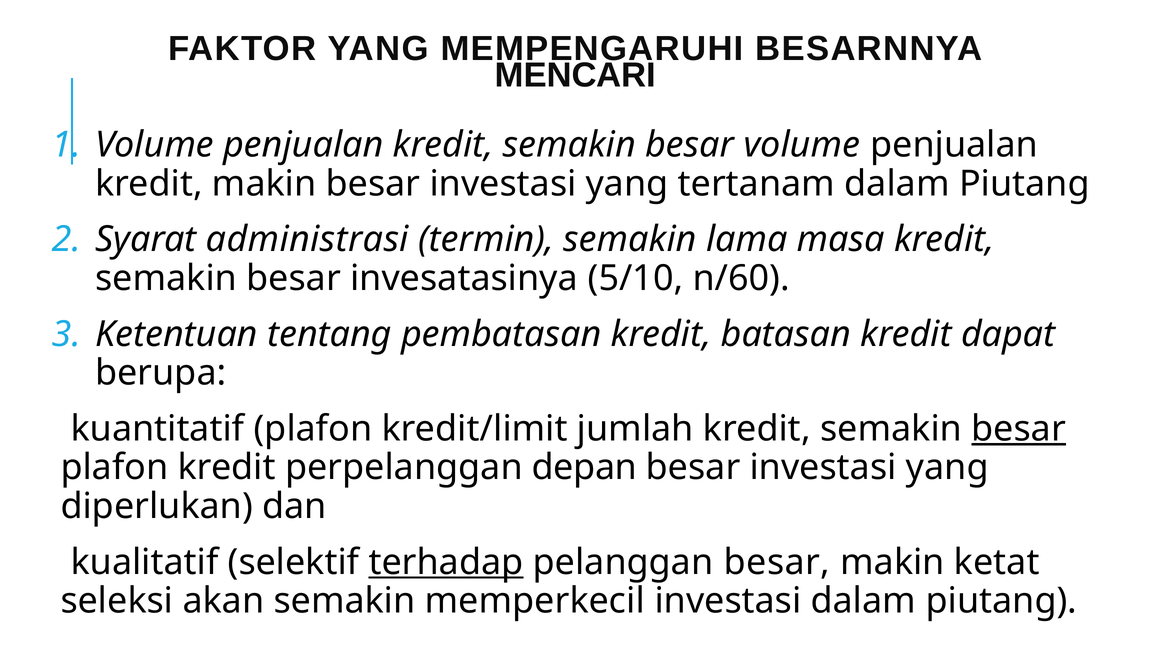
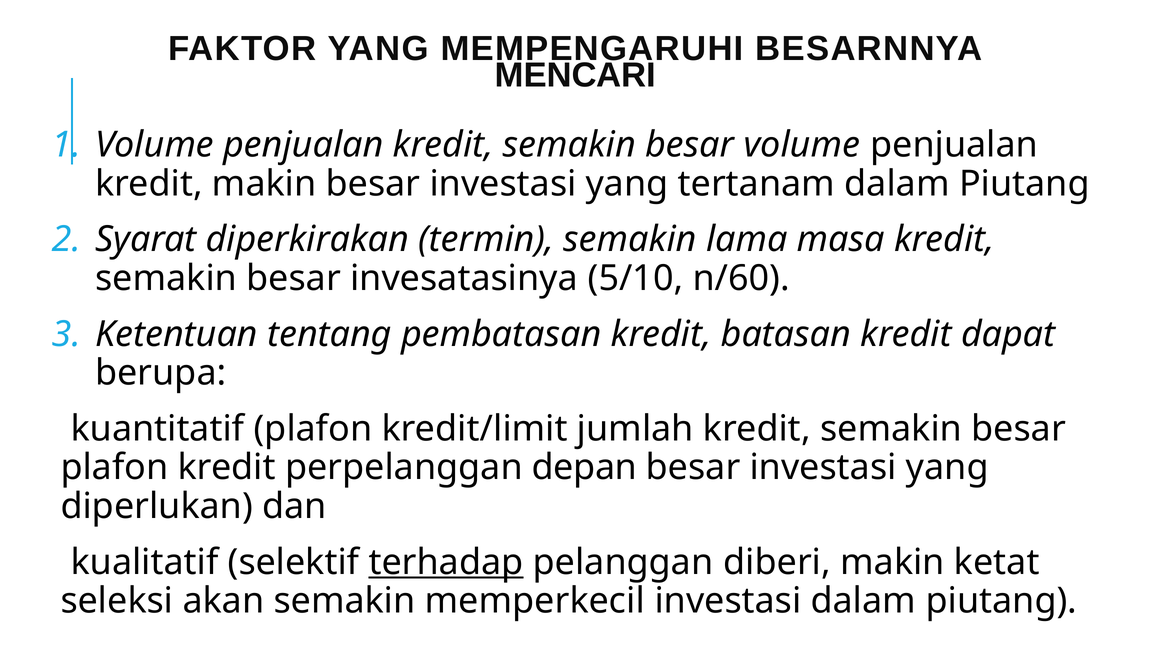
administrasi: administrasi -> diperkirakan
besar at (1019, 428) underline: present -> none
pelanggan besar: besar -> diberi
